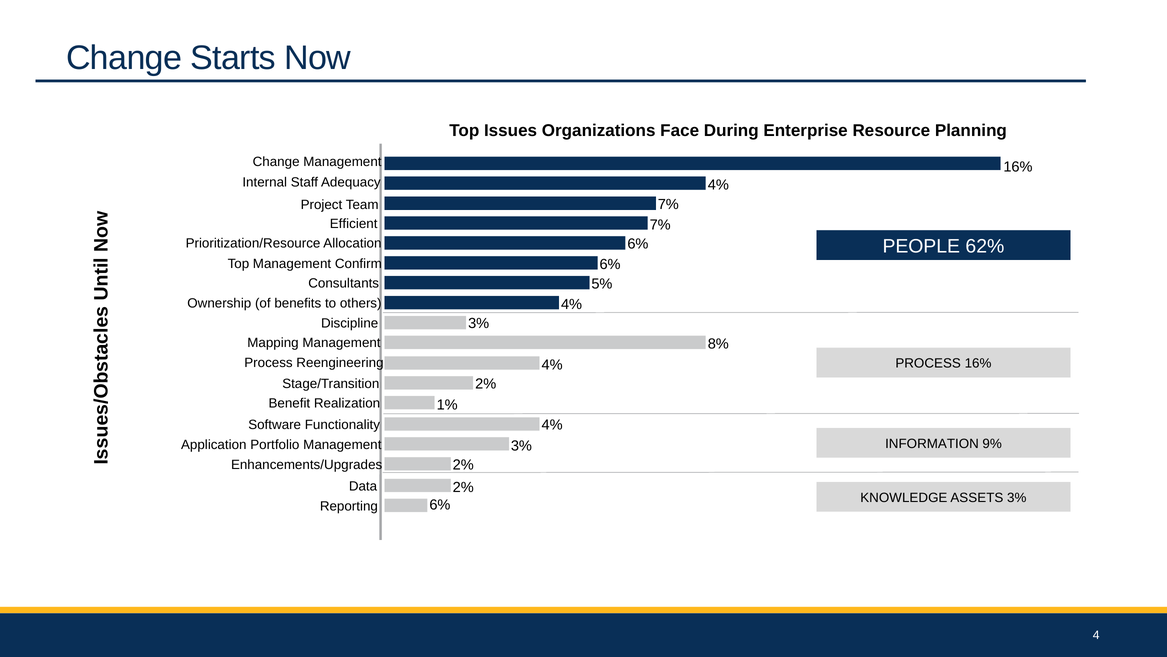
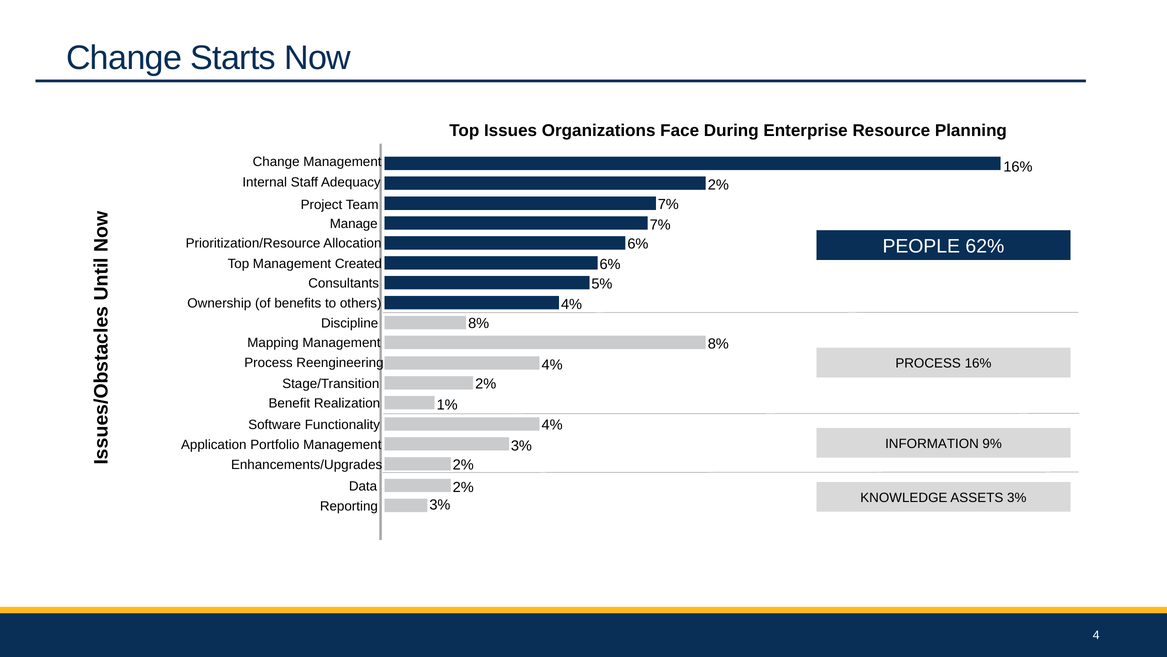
4% at (718, 185): 4% -> 2%
Efficient: Efficient -> Manage
Confirm: Confirm -> Created
3% at (479, 323): 3% -> 8%
6% at (440, 504): 6% -> 3%
